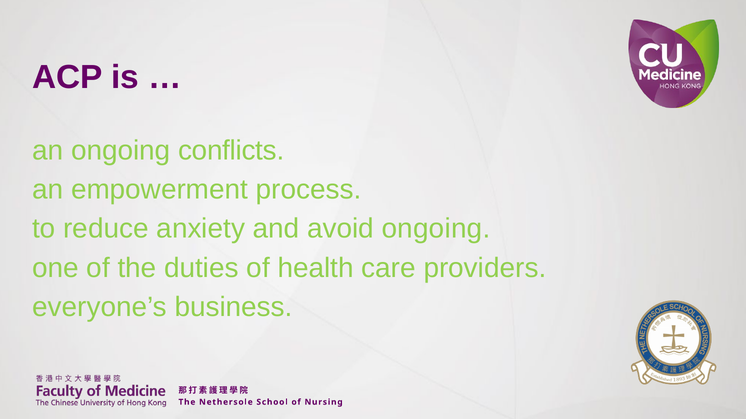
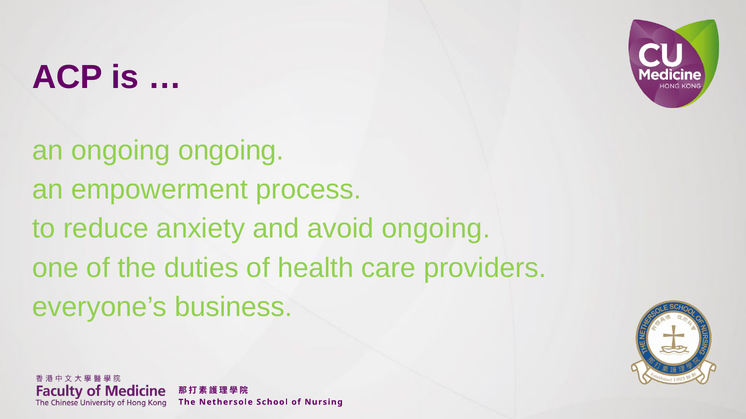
ongoing conflicts: conflicts -> ongoing
